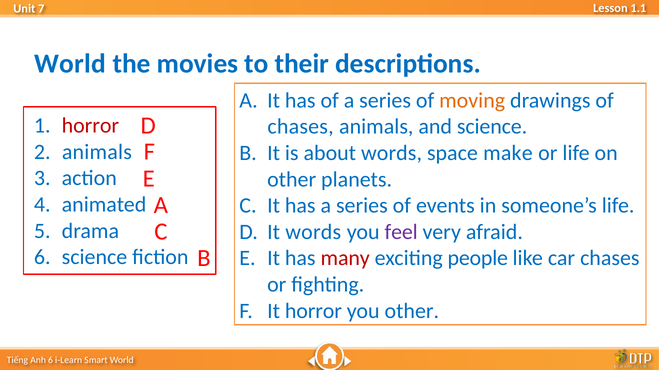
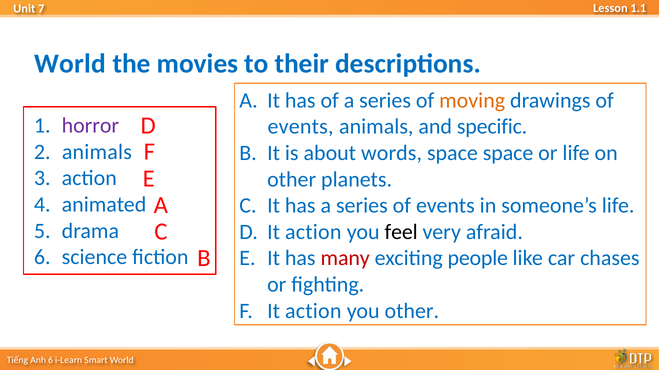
horror at (90, 126) colour: red -> purple
chases at (301, 127): chases -> events
and science: science -> specific
space make: make -> space
D It words: words -> action
feel colour: purple -> black
F It horror: horror -> action
